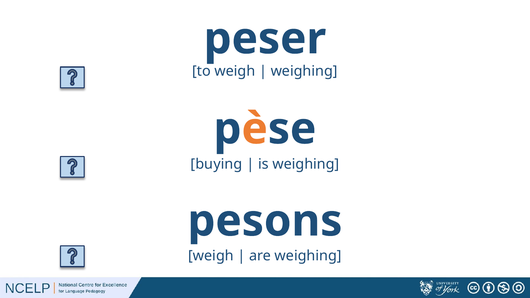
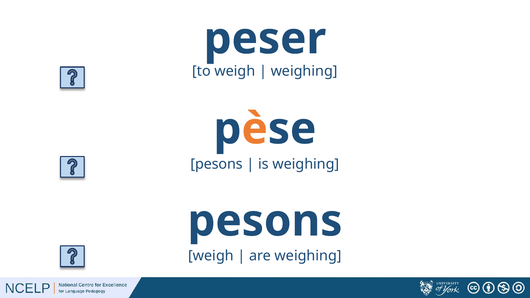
buying at (216, 164): buying -> pesons
